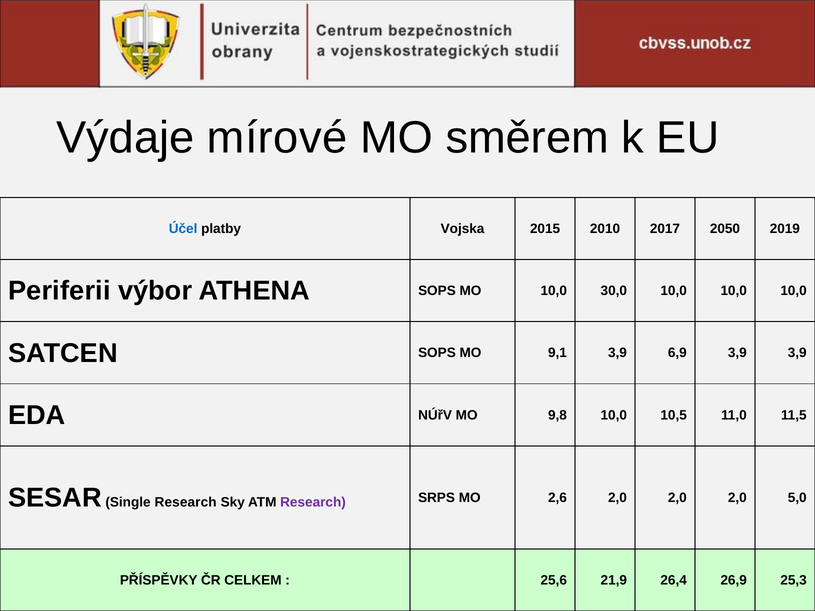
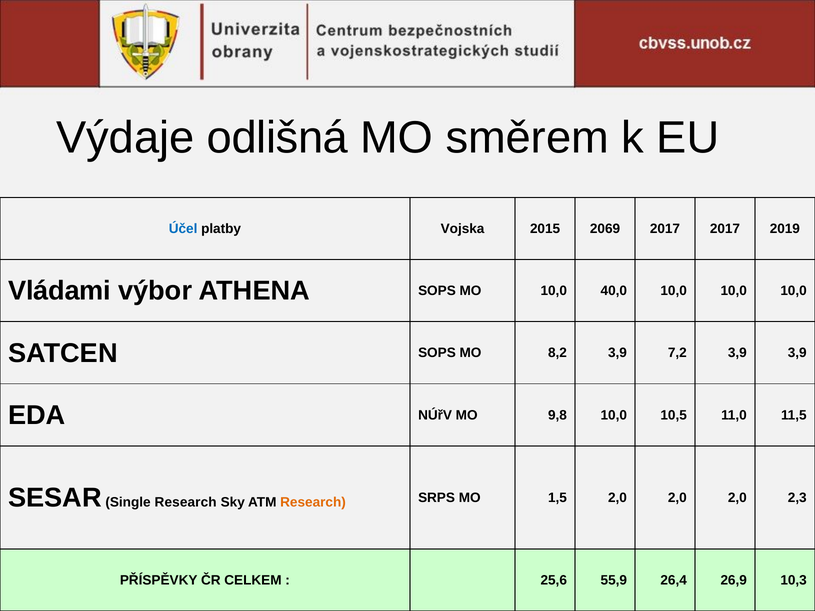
mírové: mírové -> odlišná
2010: 2010 -> 2069
2017 2050: 2050 -> 2017
Periferii: Periferii -> Vládami
30,0: 30,0 -> 40,0
9,1: 9,1 -> 8,2
6,9: 6,9 -> 7,2
Research at (313, 503) colour: purple -> orange
2,6: 2,6 -> 1,5
5,0: 5,0 -> 2,3
21,9: 21,9 -> 55,9
25,3: 25,3 -> 10,3
